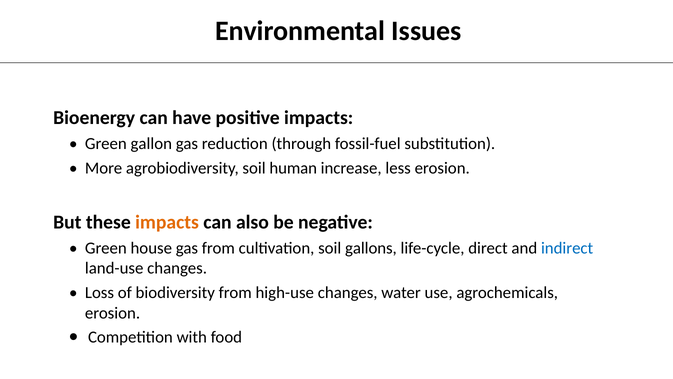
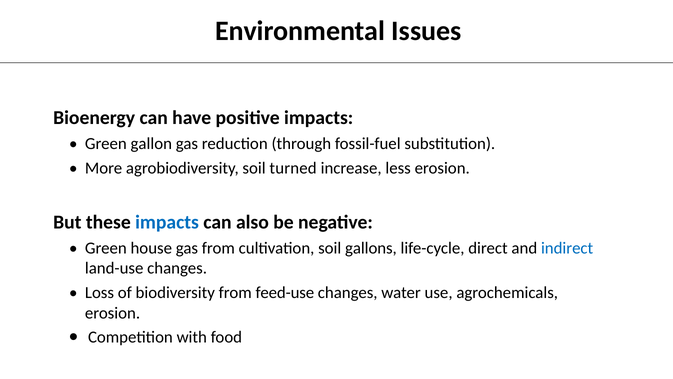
human: human -> turned
impacts at (167, 222) colour: orange -> blue
high-use: high-use -> feed-use
